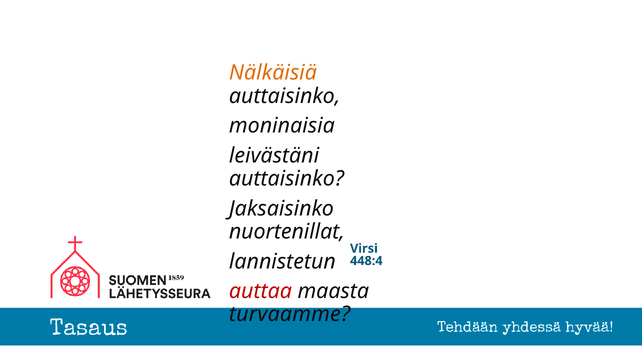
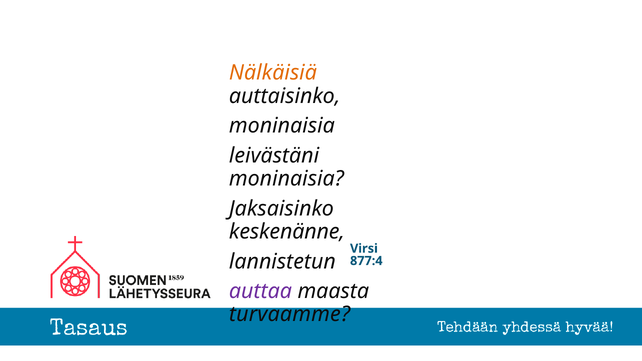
auttaisinko at (286, 179): auttaisinko -> moninaisia
nuortenillat: nuortenillat -> keskenänne
448:4: 448:4 -> 877:4
auttaa colour: red -> purple
